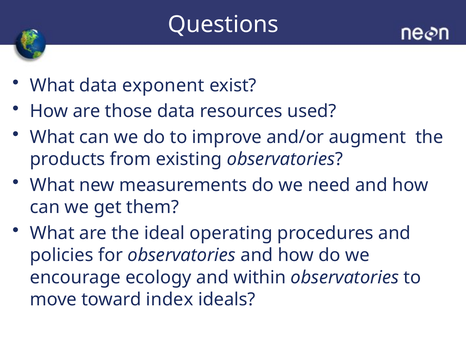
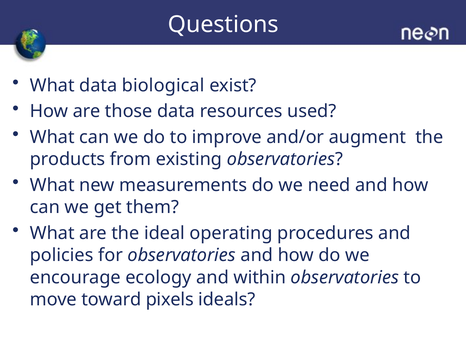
exponent: exponent -> biological
index: index -> pixels
